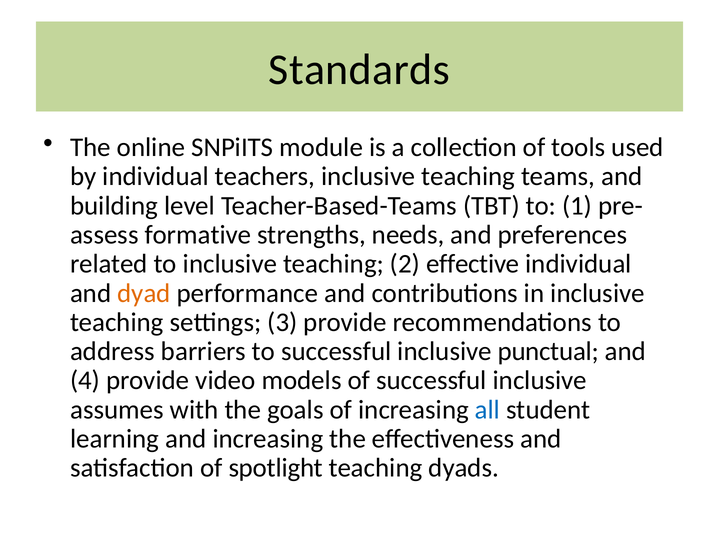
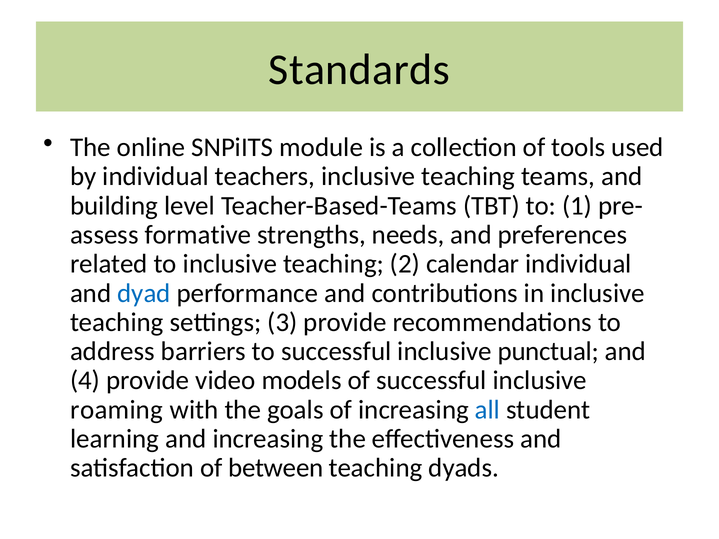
effective: effective -> calendar
dyad colour: orange -> blue
assumes: assumes -> roaming
spotlight: spotlight -> between
